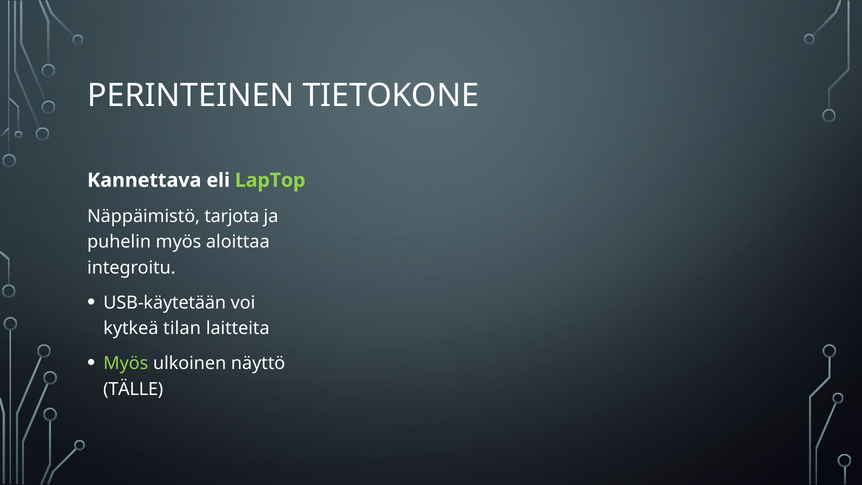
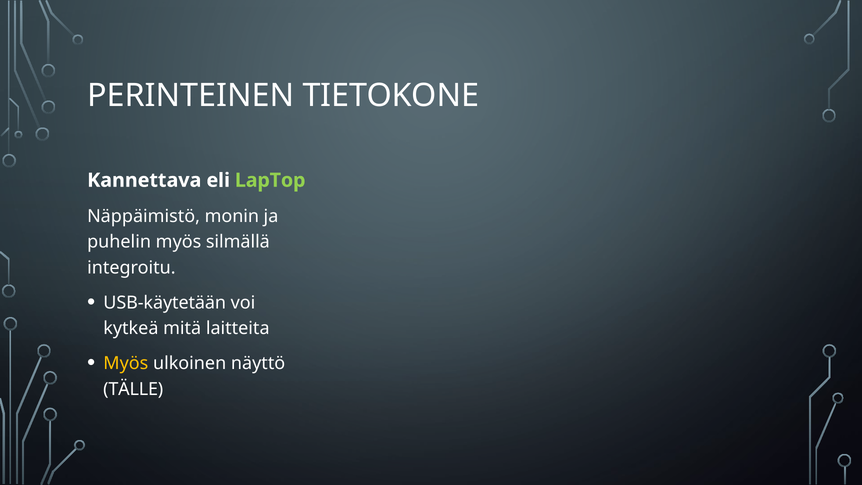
tarjota: tarjota -> monin
aloittaa: aloittaa -> silmällä
tilan: tilan -> mitä
Myös at (126, 363) colour: light green -> yellow
